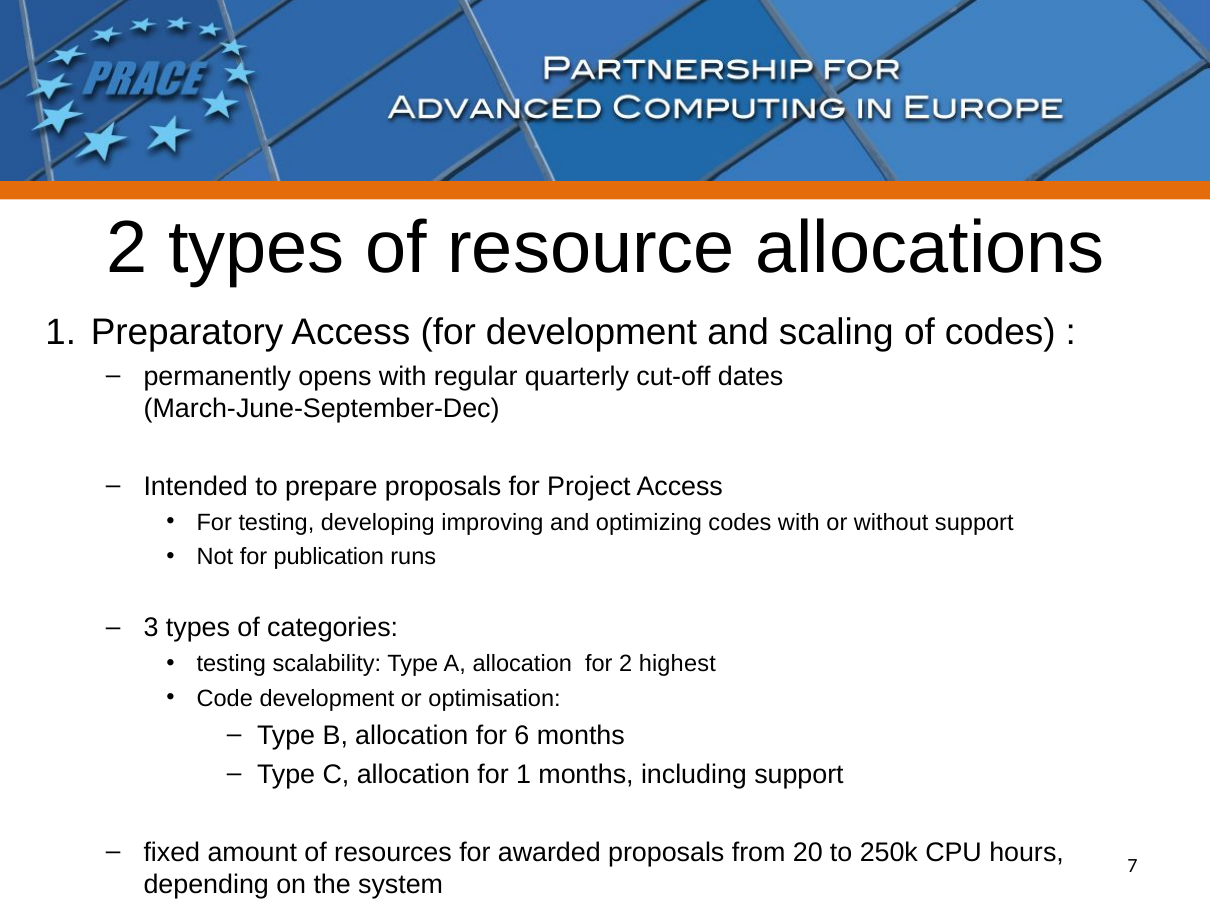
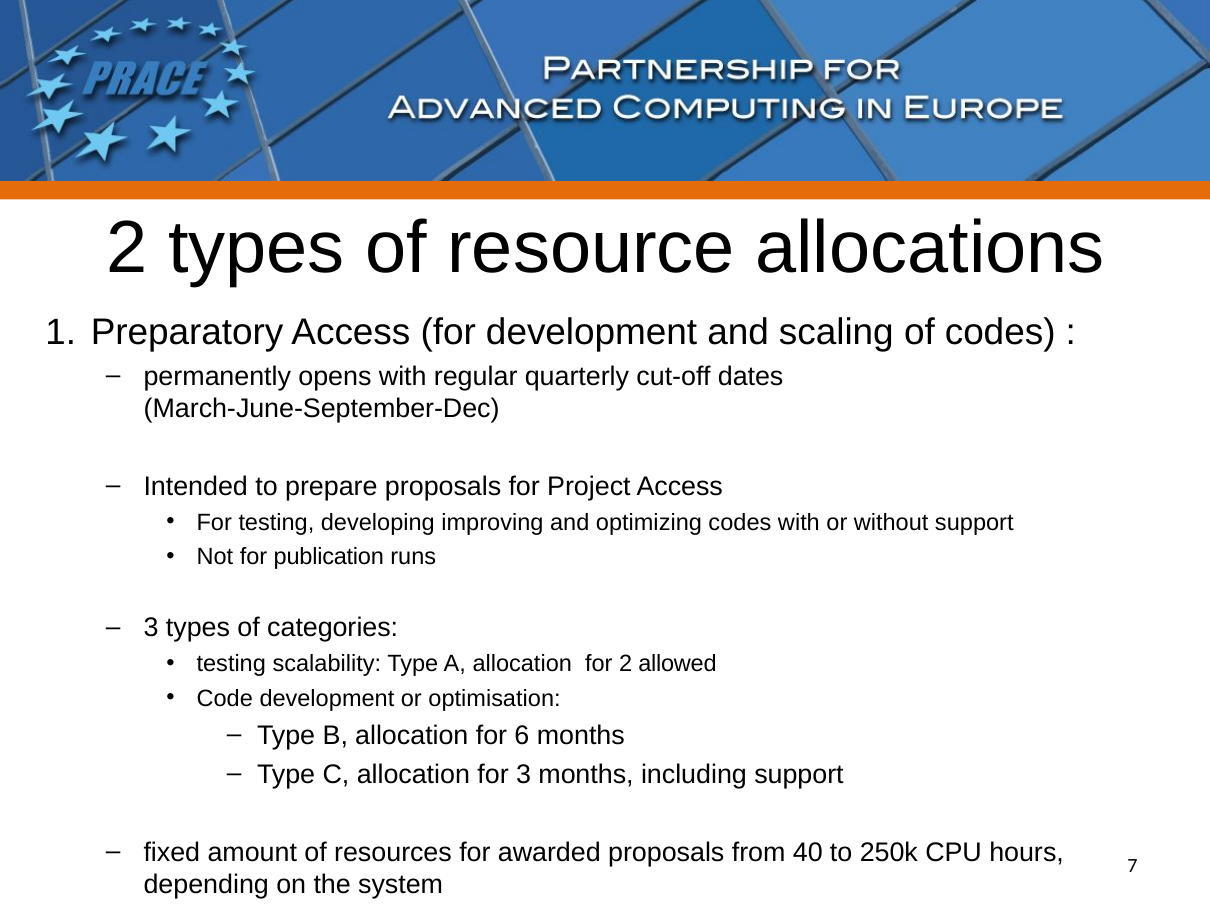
highest: highest -> allowed
for 1: 1 -> 3
20: 20 -> 40
